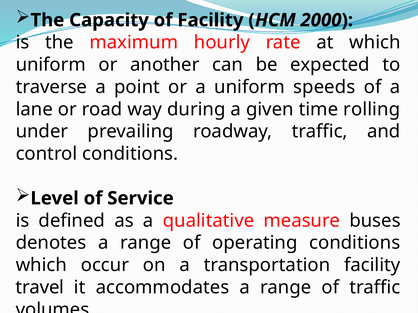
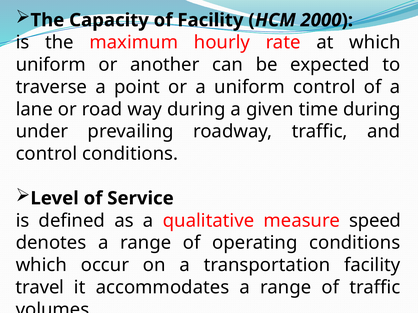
uniform speeds: speeds -> control
time rolling: rolling -> during
buses: buses -> speed
